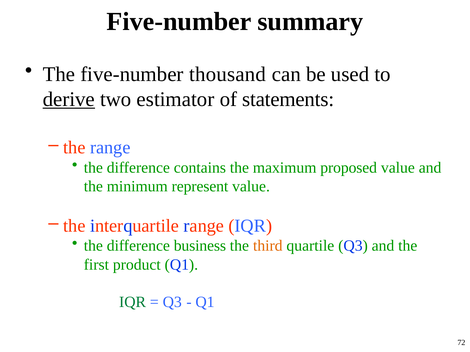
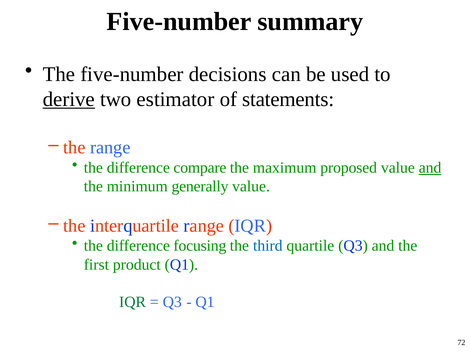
thousand: thousand -> decisions
contains: contains -> compare
and at (430, 168) underline: none -> present
represent: represent -> generally
business: business -> focusing
third colour: orange -> blue
